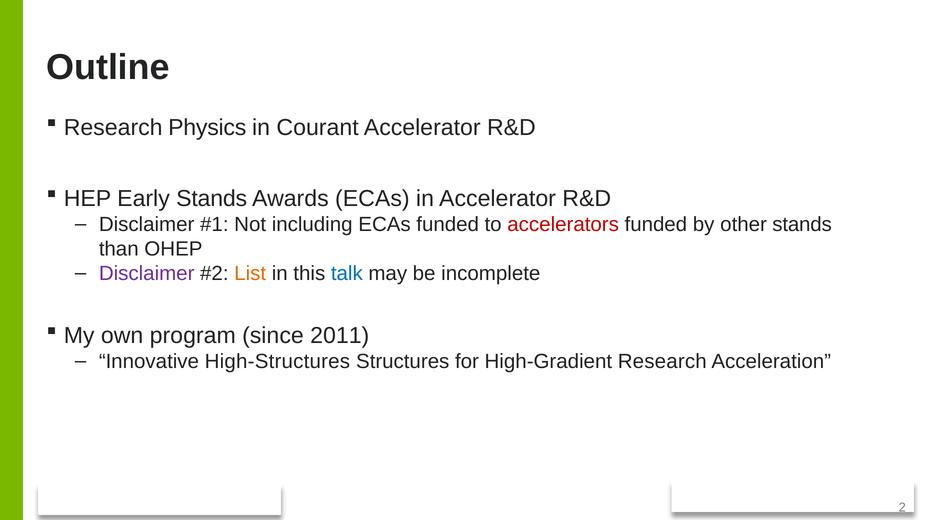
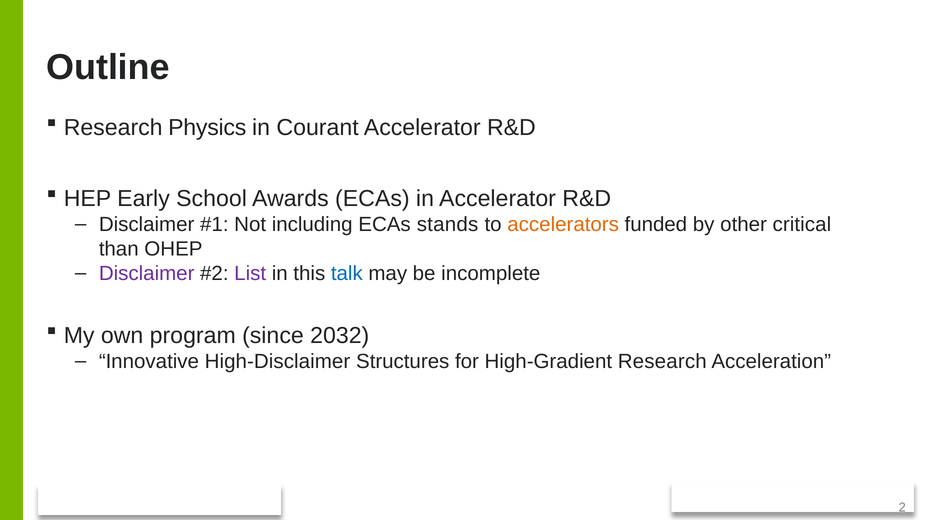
Early Stands: Stands -> School
ECAs funded: funded -> stands
accelerators colour: red -> orange
other stands: stands -> critical
List colour: orange -> purple
2011: 2011 -> 2032
High-Structures: High-Structures -> High-Disclaimer
